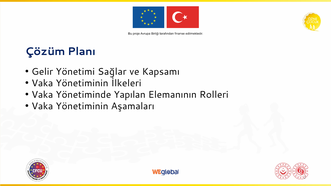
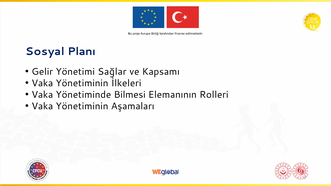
Çözüm: Çözüm -> Sosyal
Yapılan: Yapılan -> Bilmesi
